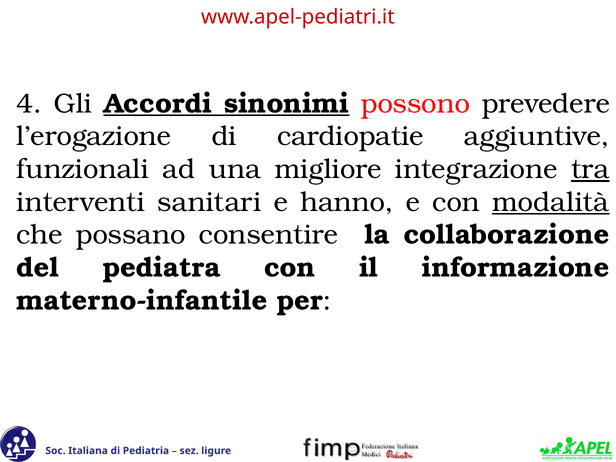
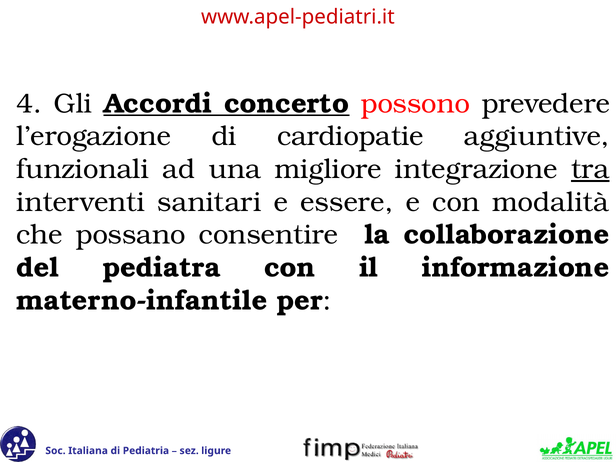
sinonimi: sinonimi -> concerto
hanno: hanno -> essere
modalità underline: present -> none
